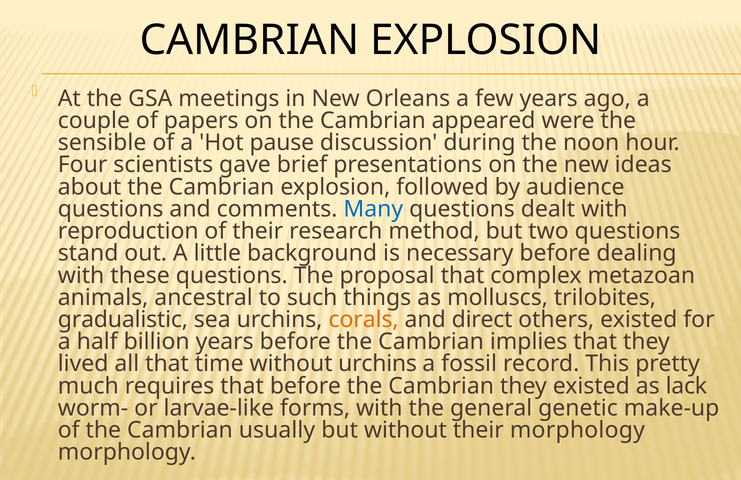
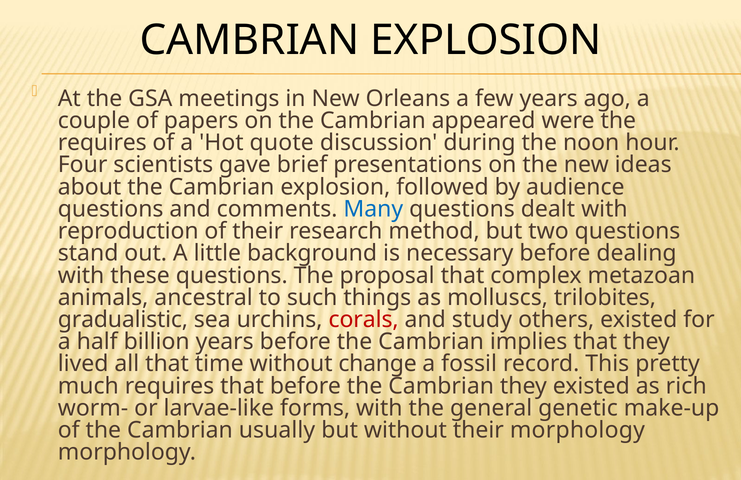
sensible at (102, 143): sensible -> requires
pause: pause -> quote
corals colour: orange -> red
direct: direct -> study
without urchins: urchins -> change
lack: lack -> rich
